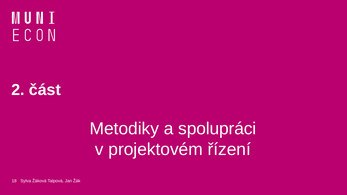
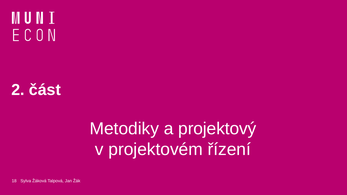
spolupráci: spolupráci -> projektový
